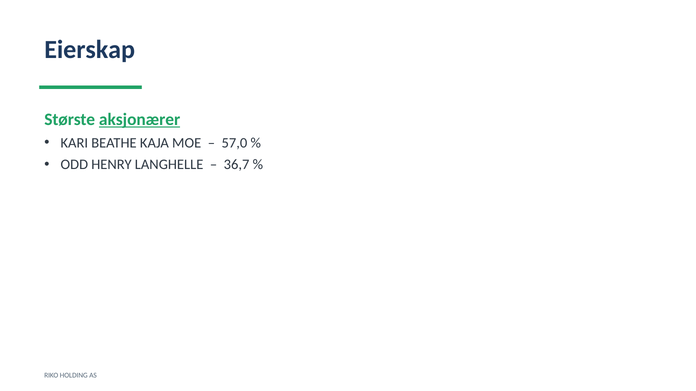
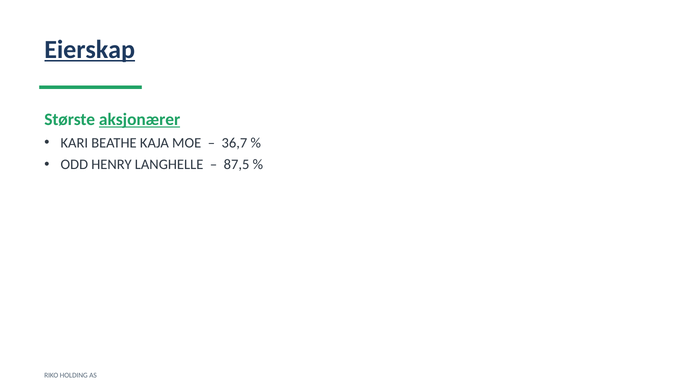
Eierskap underline: none -> present
57,0: 57,0 -> 36,7
36,7: 36,7 -> 87,5
